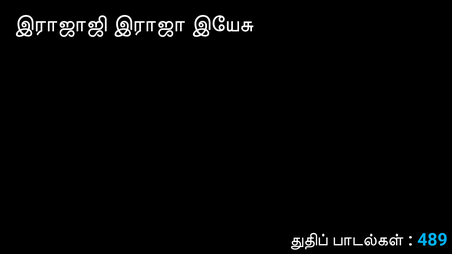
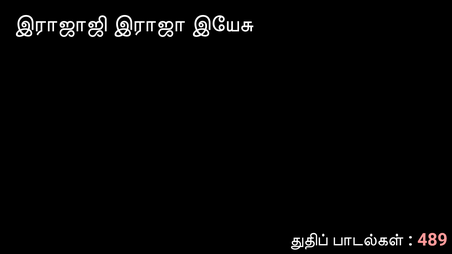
489 colour: light blue -> pink
